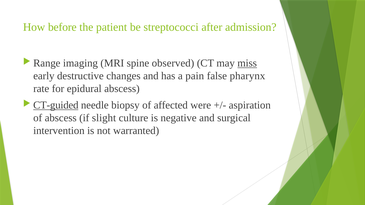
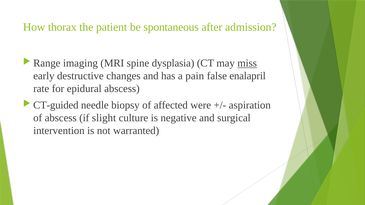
before: before -> thorax
streptococci: streptococci -> spontaneous
observed: observed -> dysplasia
pharynx: pharynx -> enalapril
CT-guided underline: present -> none
